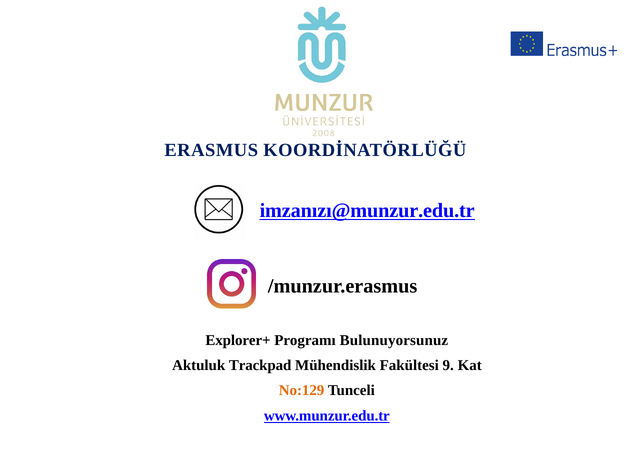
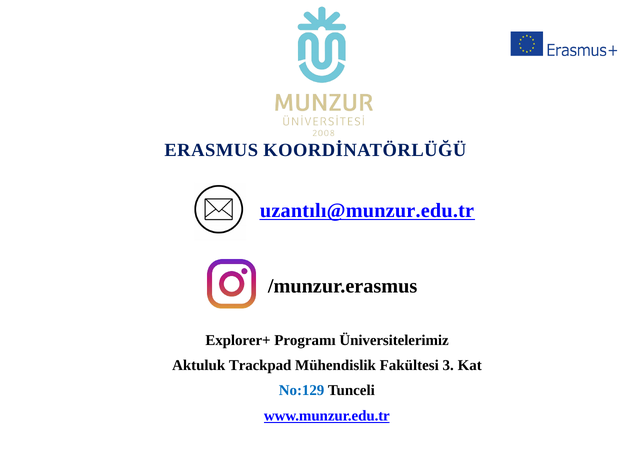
imzanızı@munzur.edu.tr: imzanızı@munzur.edu.tr -> uzantılı@munzur.edu.tr
Bulunuyorsunuz: Bulunuyorsunuz -> Üniversitelerimiz
9: 9 -> 3
No:129 colour: orange -> blue
